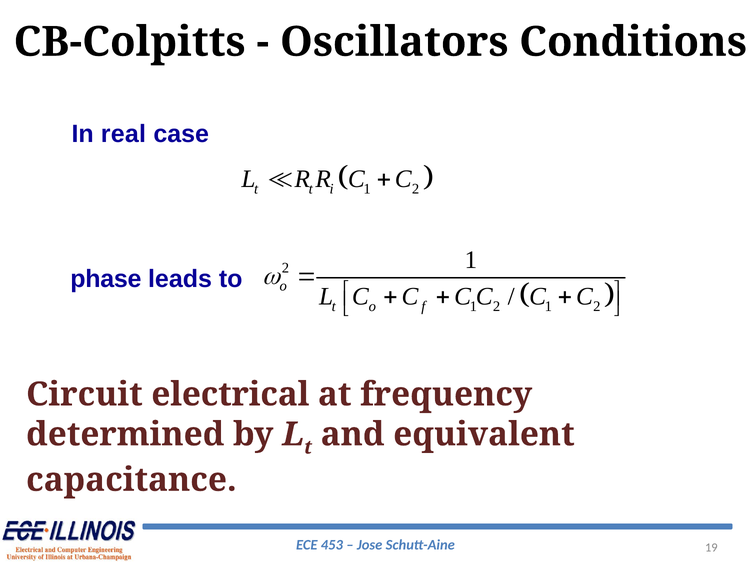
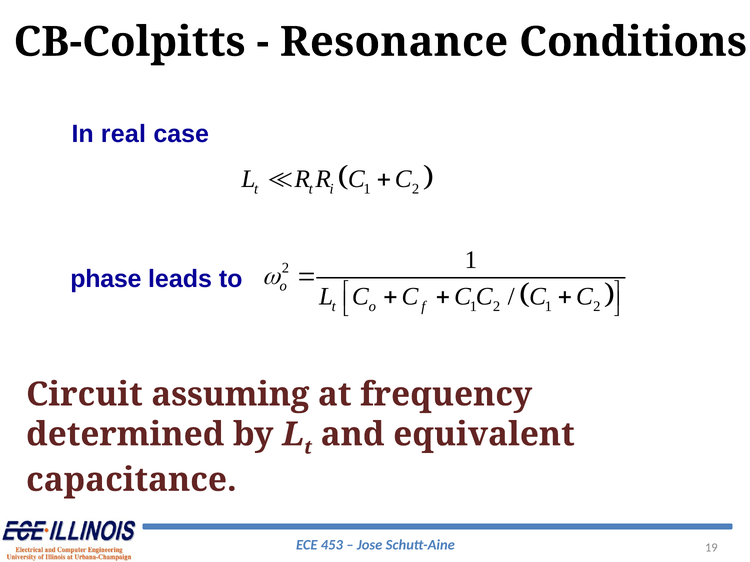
Oscillators: Oscillators -> Resonance
electrical: electrical -> assuming
